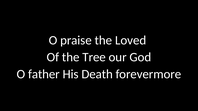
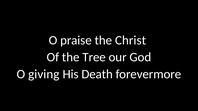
Loved: Loved -> Christ
father: father -> giving
